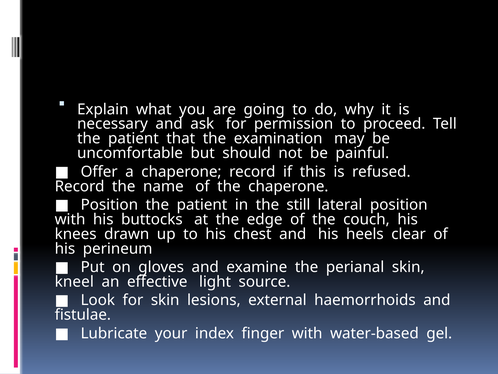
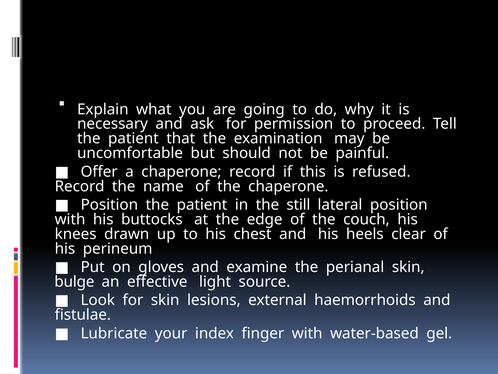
kneel: kneel -> bulge
